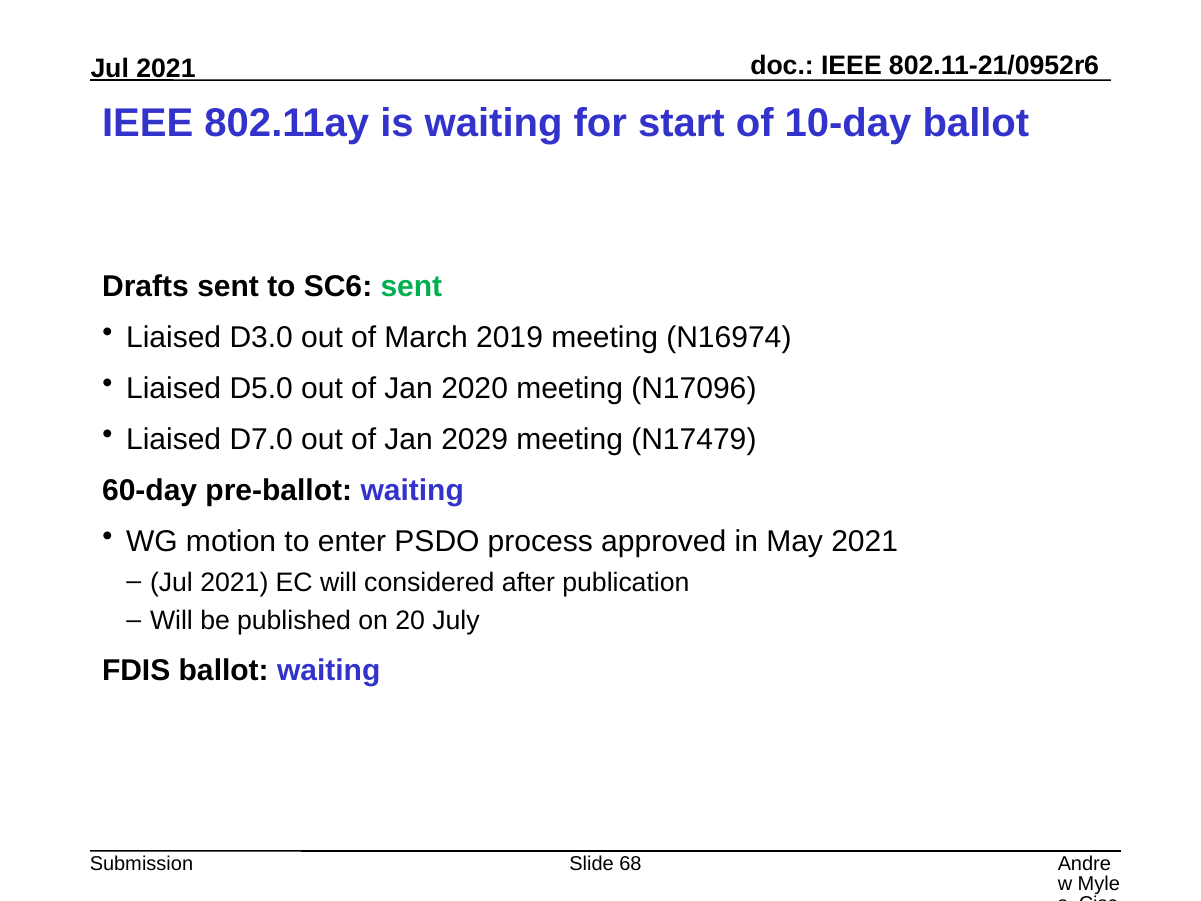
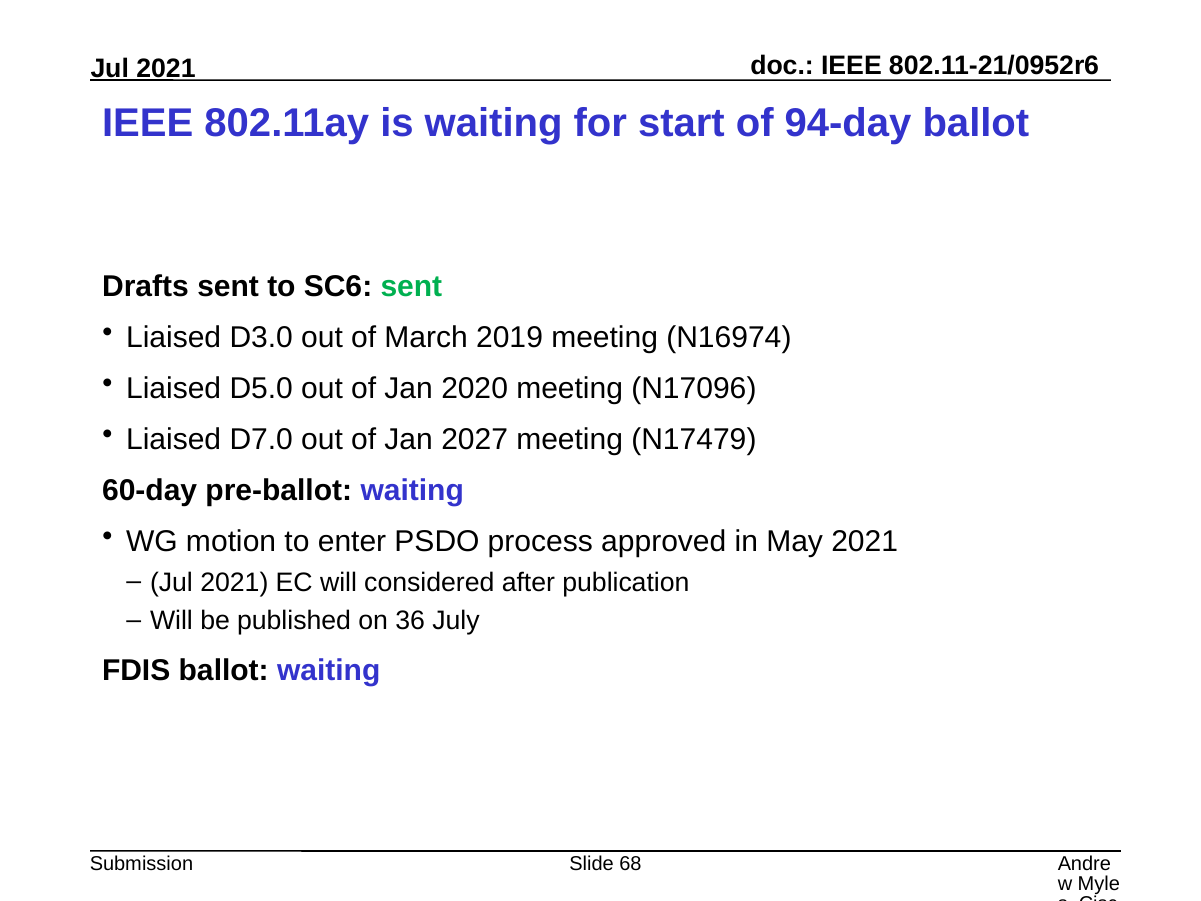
10-day: 10-day -> 94-day
2029: 2029 -> 2027
20: 20 -> 36
